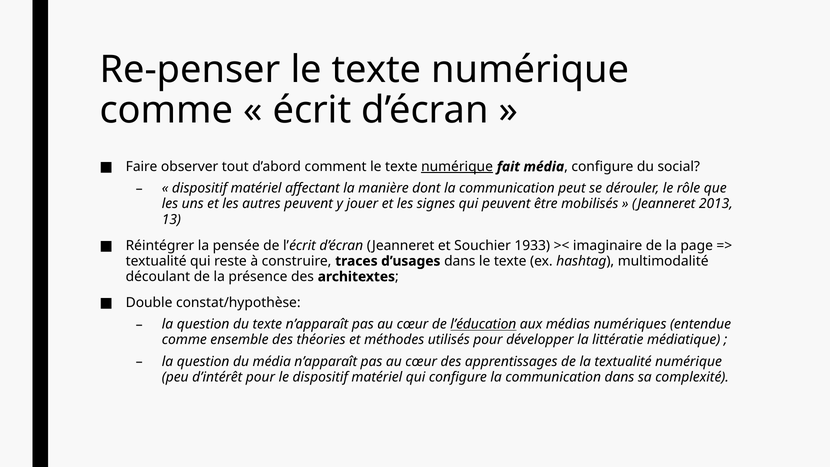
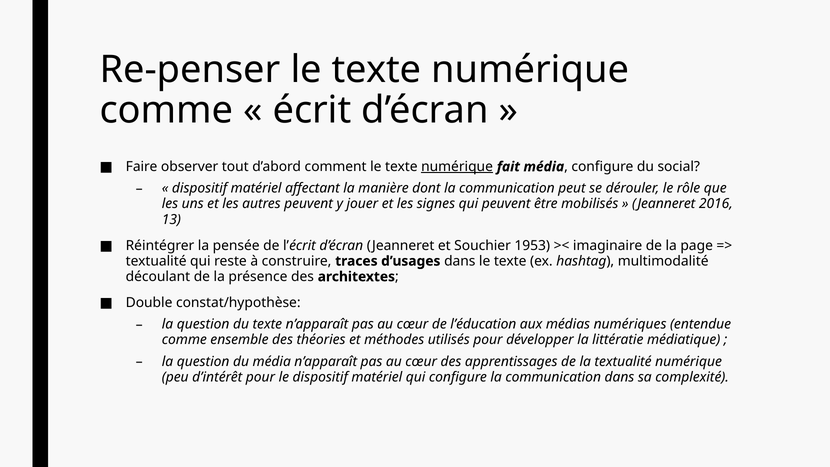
2013: 2013 -> 2016
1933: 1933 -> 1953
l’éducation underline: present -> none
